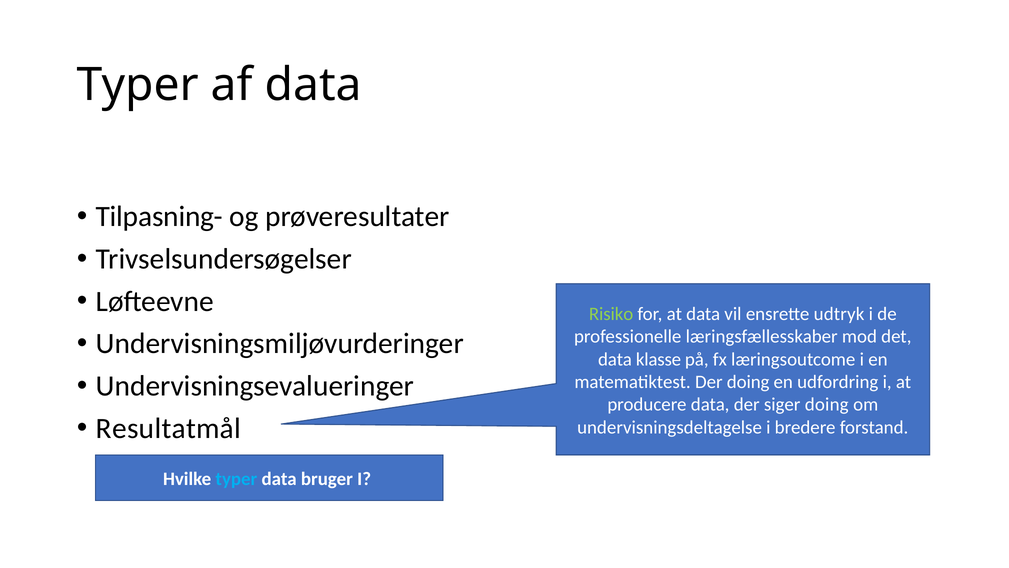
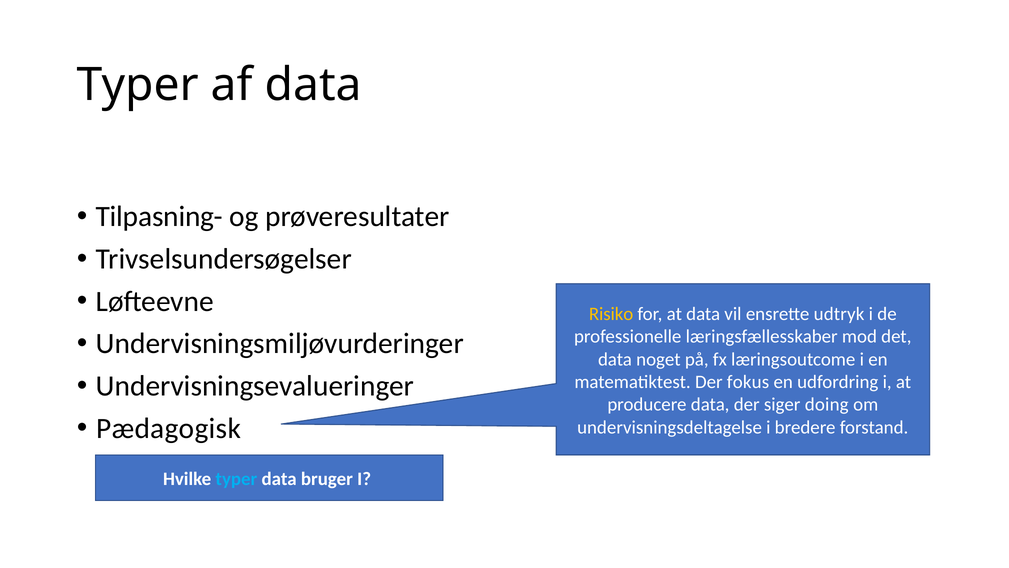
Risiko colour: light green -> yellow
klasse: klasse -> noget
Der doing: doing -> fokus
Resultatmål: Resultatmål -> Pædagogisk
